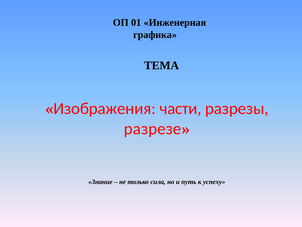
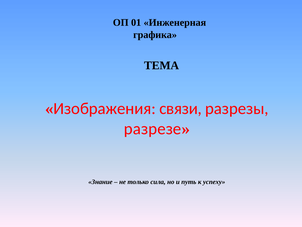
части: части -> связи
